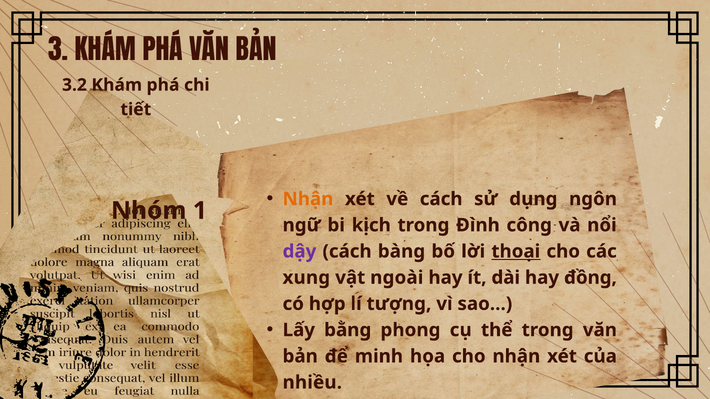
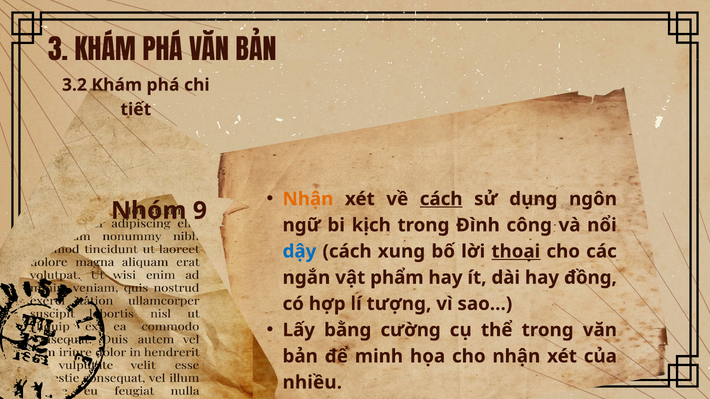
cách at (441, 199) underline: none -> present
1: 1 -> 9
dậy colour: purple -> blue
bàng: bàng -> xung
xung: xung -> ngắn
ngoài: ngoài -> phẩm
phong: phong -> cường
